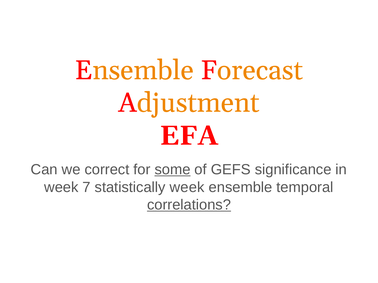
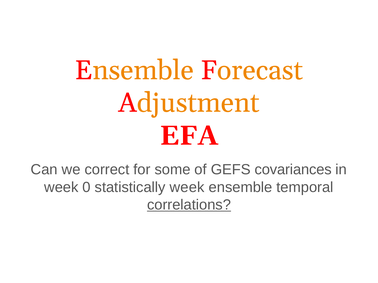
some underline: present -> none
significance: significance -> covariances
7: 7 -> 0
